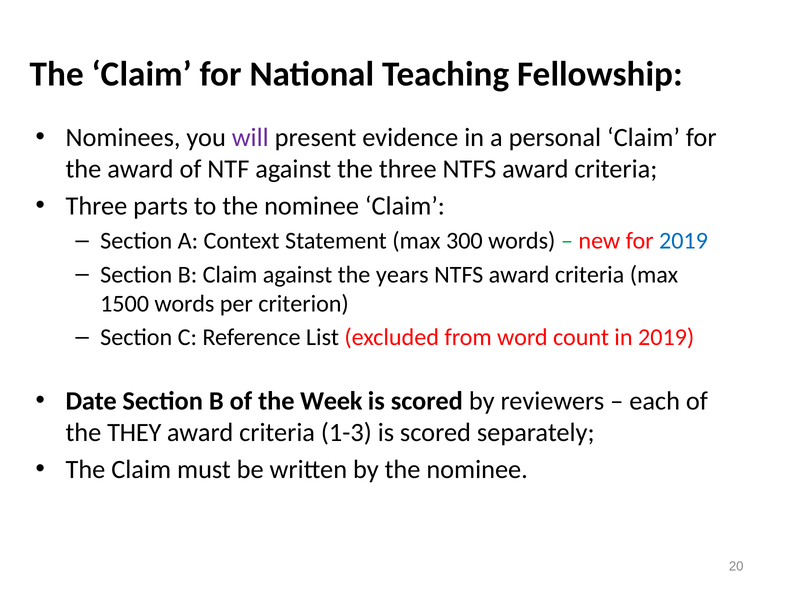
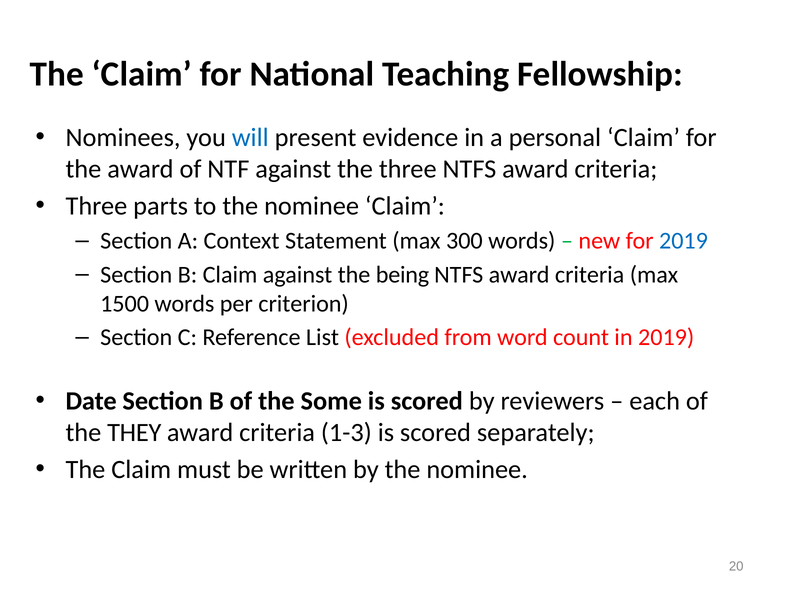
will colour: purple -> blue
years: years -> being
Week: Week -> Some
